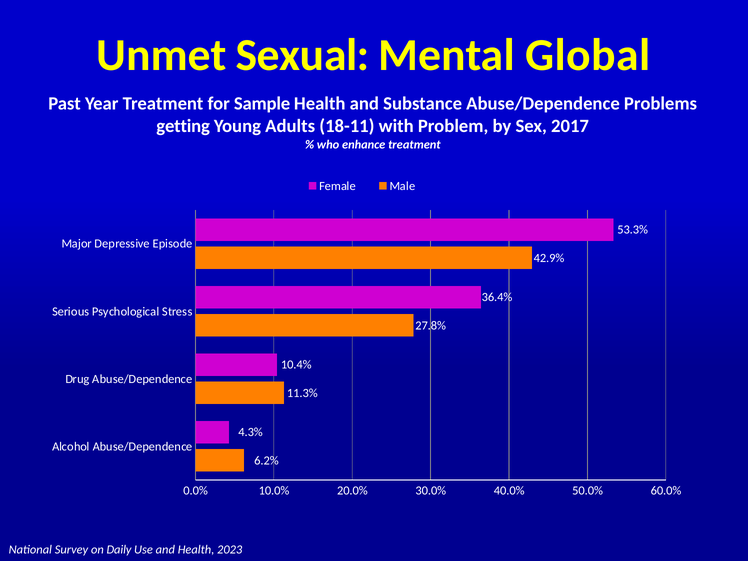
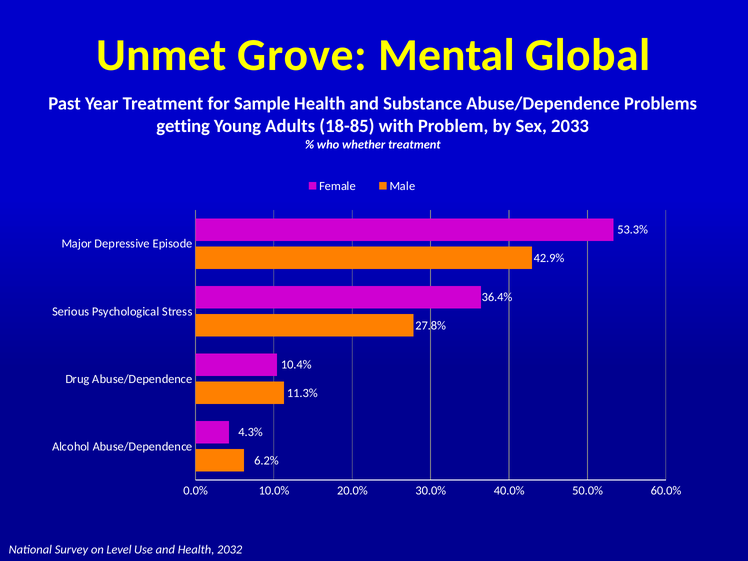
Sexual: Sexual -> Grove
18-11: 18-11 -> 18-85
2017: 2017 -> 2033
enhance: enhance -> whether
Daily: Daily -> Level
2023: 2023 -> 2032
